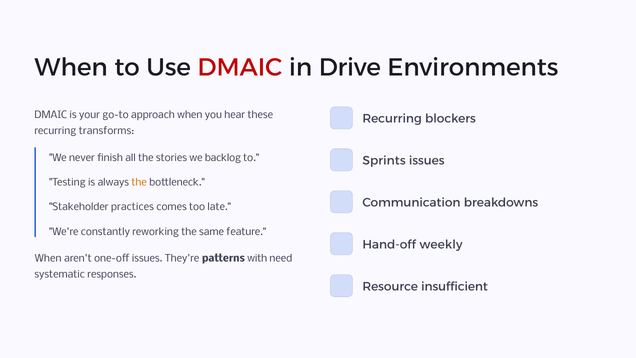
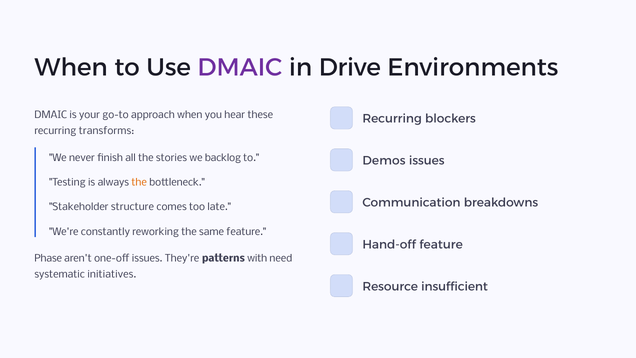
DMAIC at (240, 68) colour: red -> purple
Sprints: Sprints -> Demos
practices: practices -> structure
Hand-off weekly: weekly -> feature
When at (48, 259): When -> Phase
responses: responses -> initiatives
